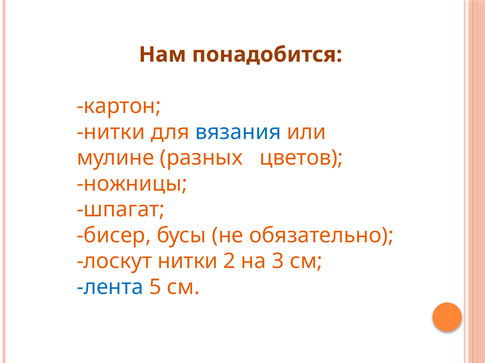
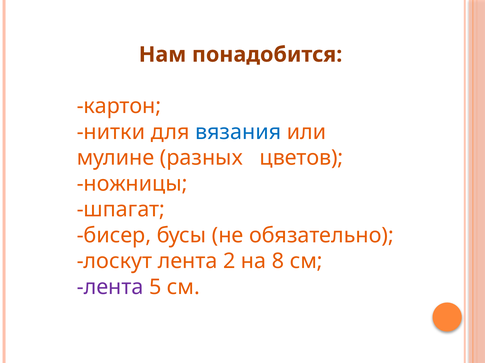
лоскут нитки: нитки -> лента
3: 3 -> 8
лента at (110, 288) colour: blue -> purple
